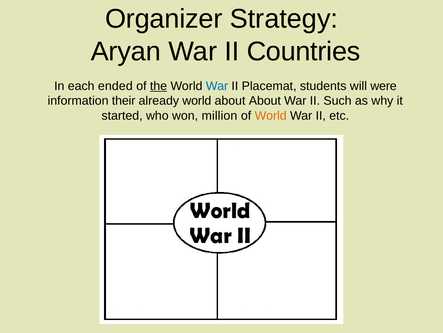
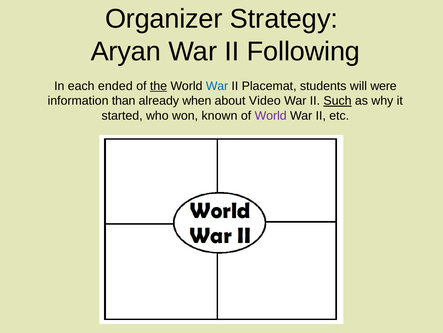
Countries: Countries -> Following
their: their -> than
already world: world -> when
about About: About -> Video
Such underline: none -> present
million: million -> known
World at (271, 115) colour: orange -> purple
